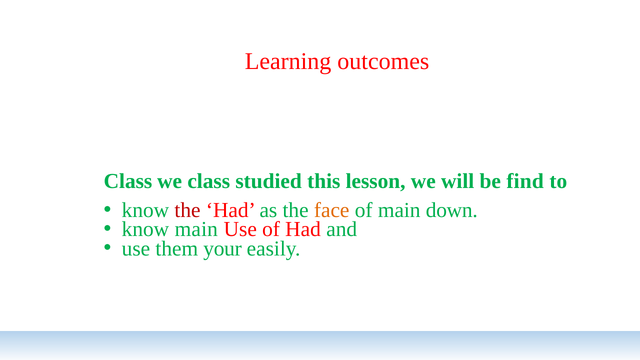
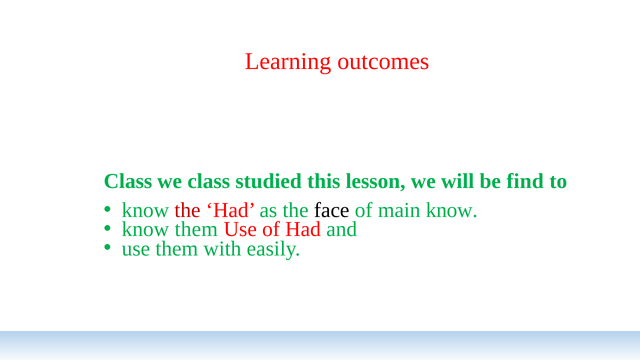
face colour: orange -> black
main down: down -> know
know main: main -> them
your: your -> with
